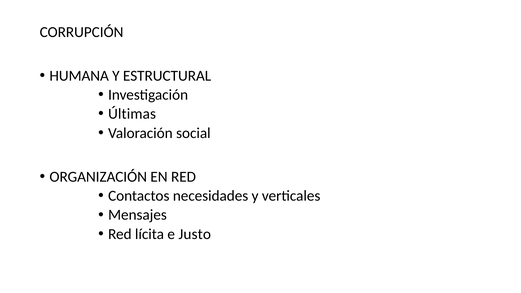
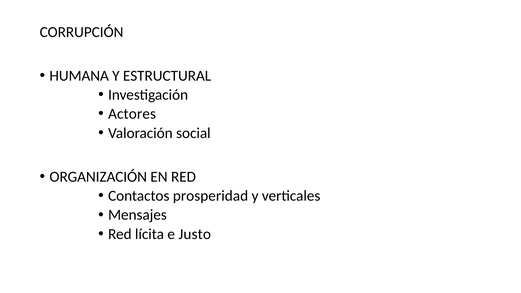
Últimas: Últimas -> Actores
necesidades: necesidades -> prosperidad
